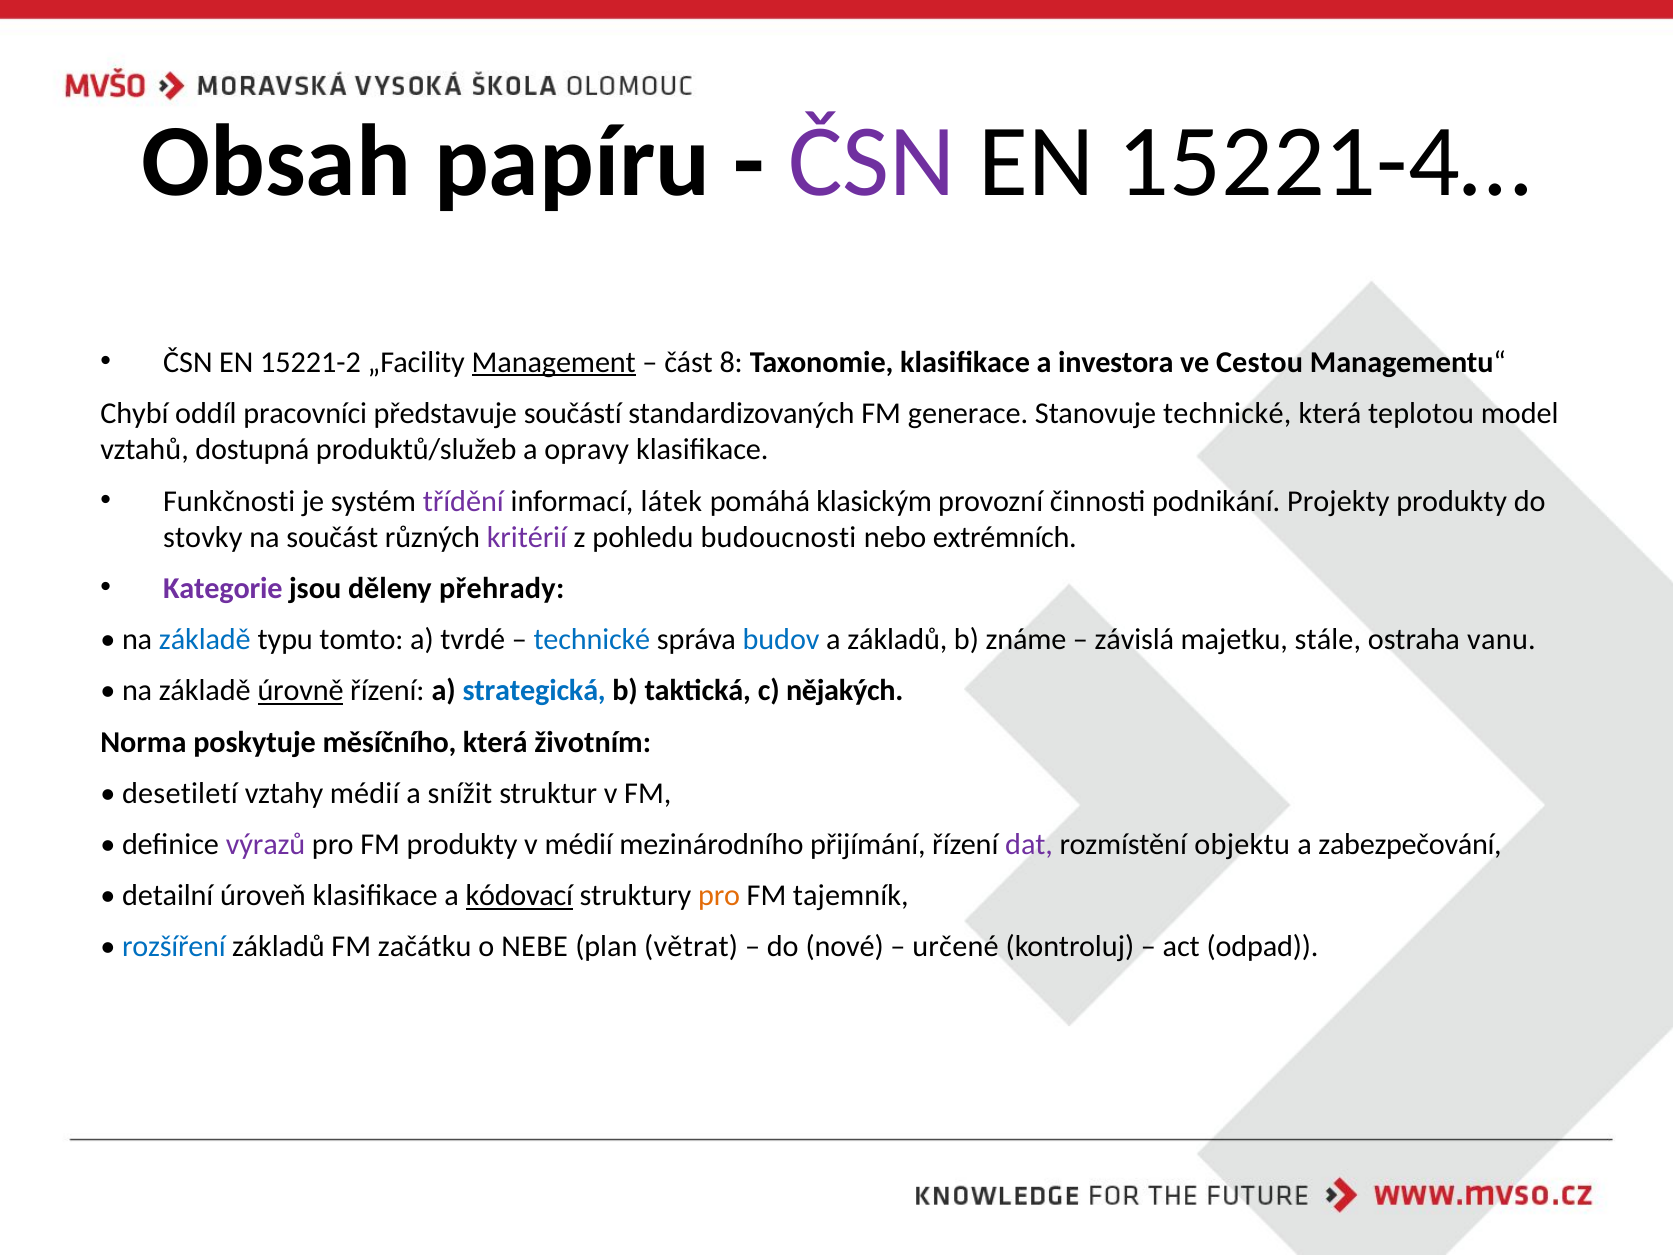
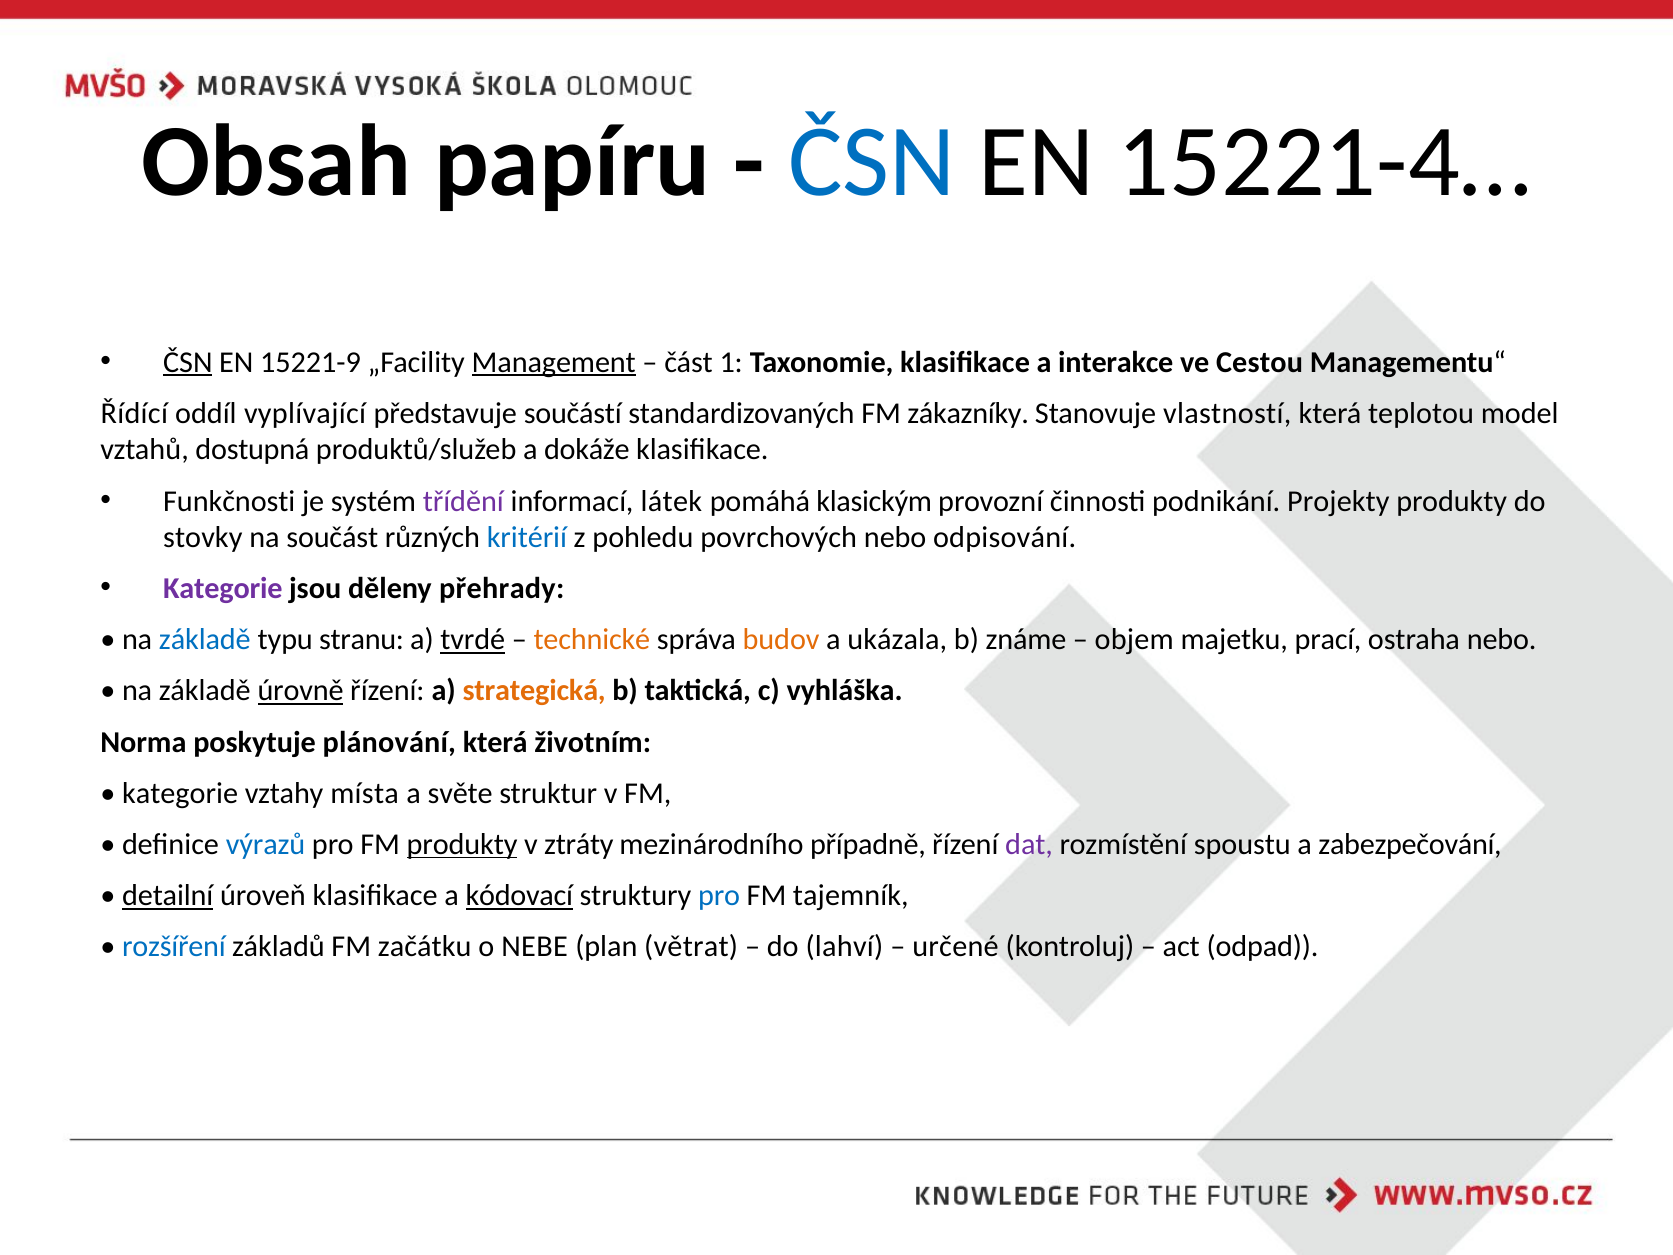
ČSN at (872, 162) colour: purple -> blue
ČSN at (188, 362) underline: none -> present
15221-2: 15221-2 -> 15221-9
8: 8 -> 1
investora: investora -> interakce
Chybí: Chybí -> Řídící
pracovníci: pracovníci -> vyplívající
generace: generace -> zákazníky
Stanovuje technické: technické -> vlastností
opravy: opravy -> dokáže
kritérií colour: purple -> blue
budoucnosti: budoucnosti -> povrchových
extrémních: extrémních -> odpisování
tomto: tomto -> stranu
tvrdé underline: none -> present
technické at (592, 640) colour: blue -> orange
budov colour: blue -> orange
a základů: základů -> ukázala
závislá: závislá -> objem
stále: stále -> prací
ostraha vanu: vanu -> nebo
strategická colour: blue -> orange
nějakých: nějakých -> vyhláška
měsíčního: měsíčního -> plánování
desetiletí at (180, 793): desetiletí -> kategorie
vztahy médií: médií -> místa
snížit: snížit -> světe
výrazů colour: purple -> blue
produkty at (462, 844) underline: none -> present
v médií: médií -> ztráty
přijímání: přijímání -> případně
objektu: objektu -> spoustu
detailní underline: none -> present
pro at (719, 895) colour: orange -> blue
nové: nové -> lahví
